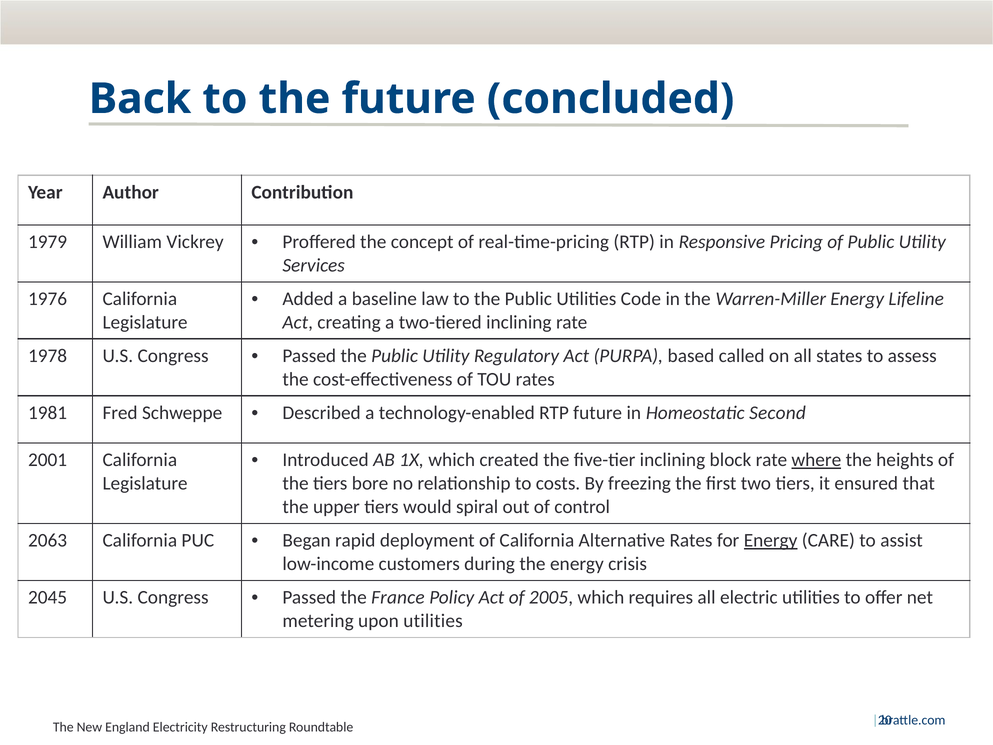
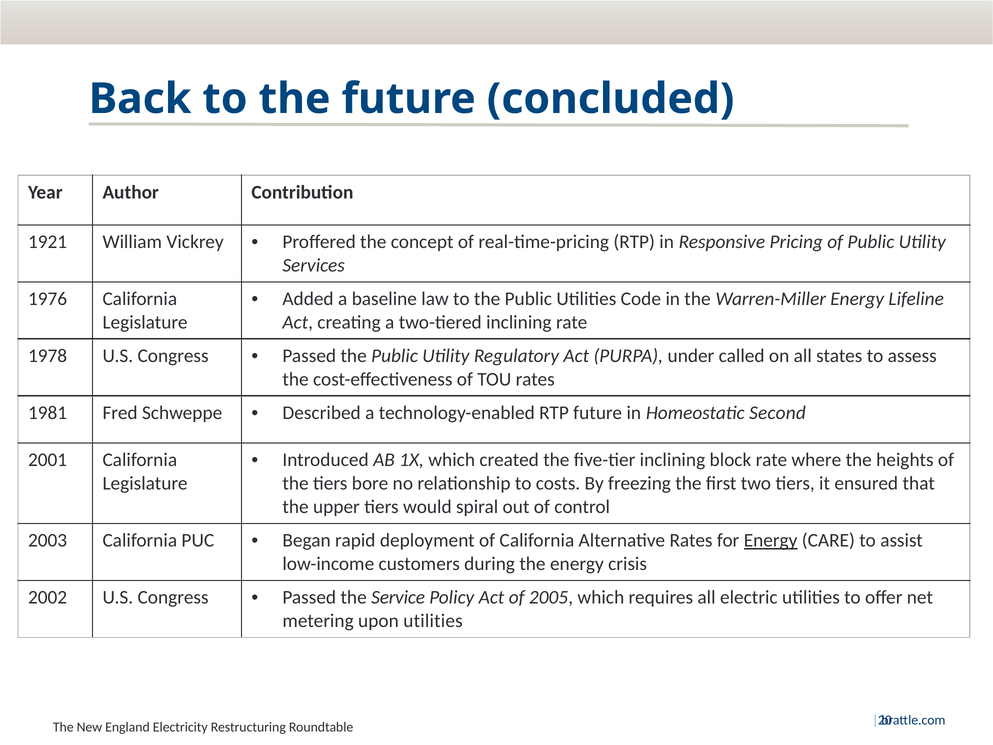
1979: 1979 -> 1921
based: based -> under
where underline: present -> none
2063: 2063 -> 2003
2045: 2045 -> 2002
France: France -> Service
